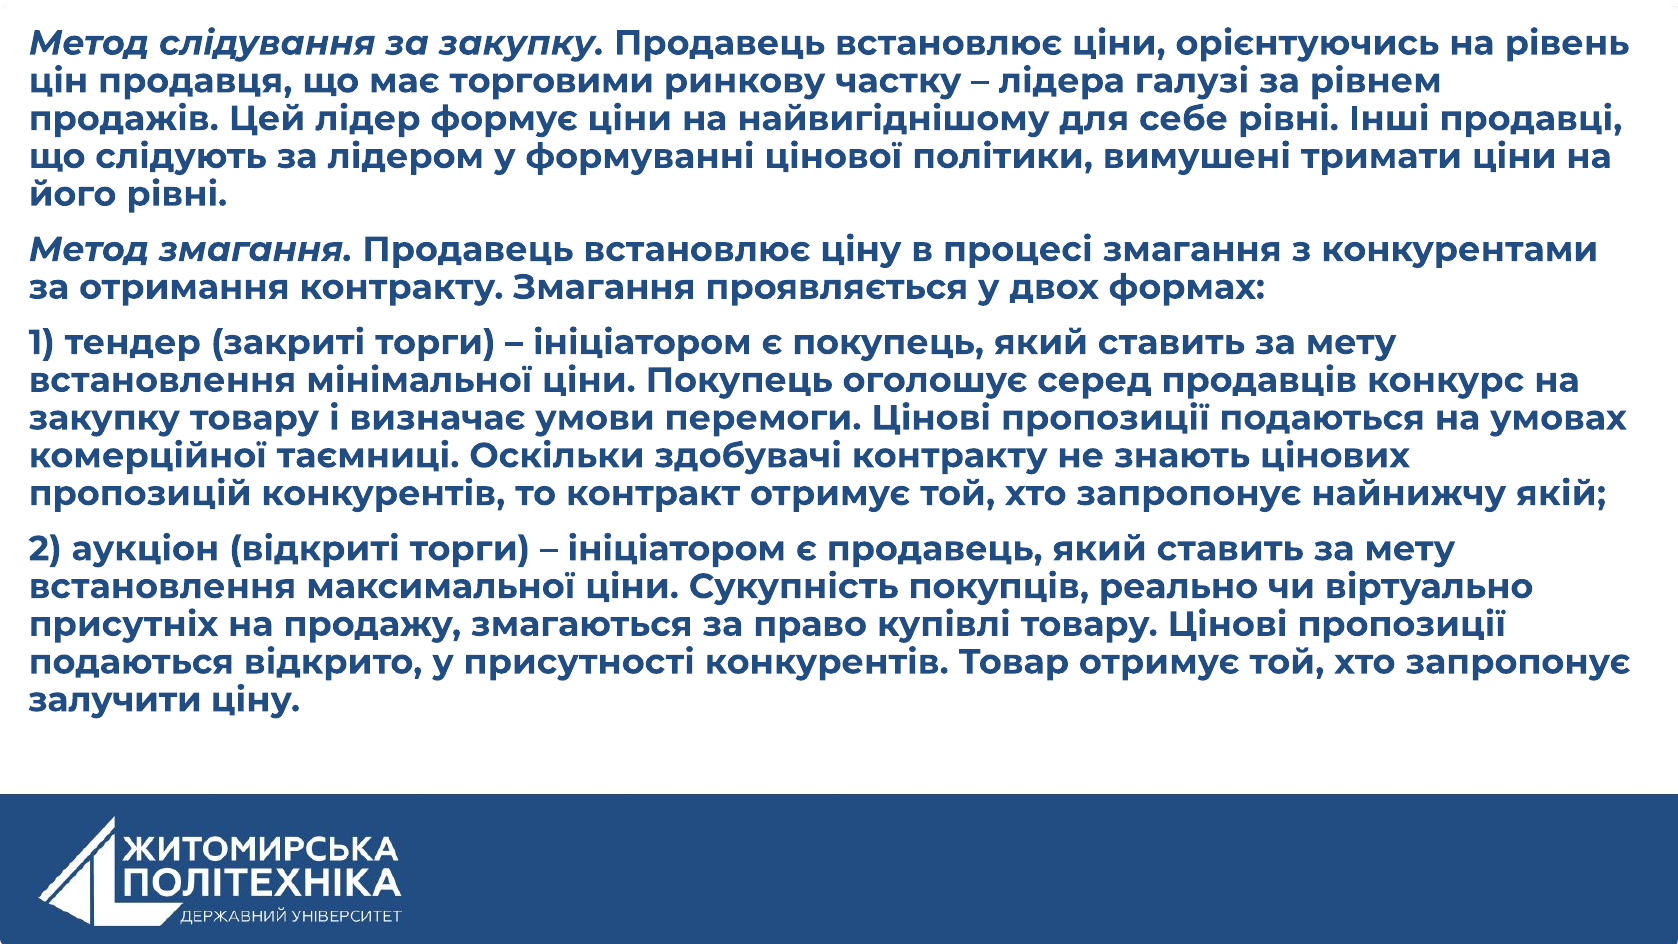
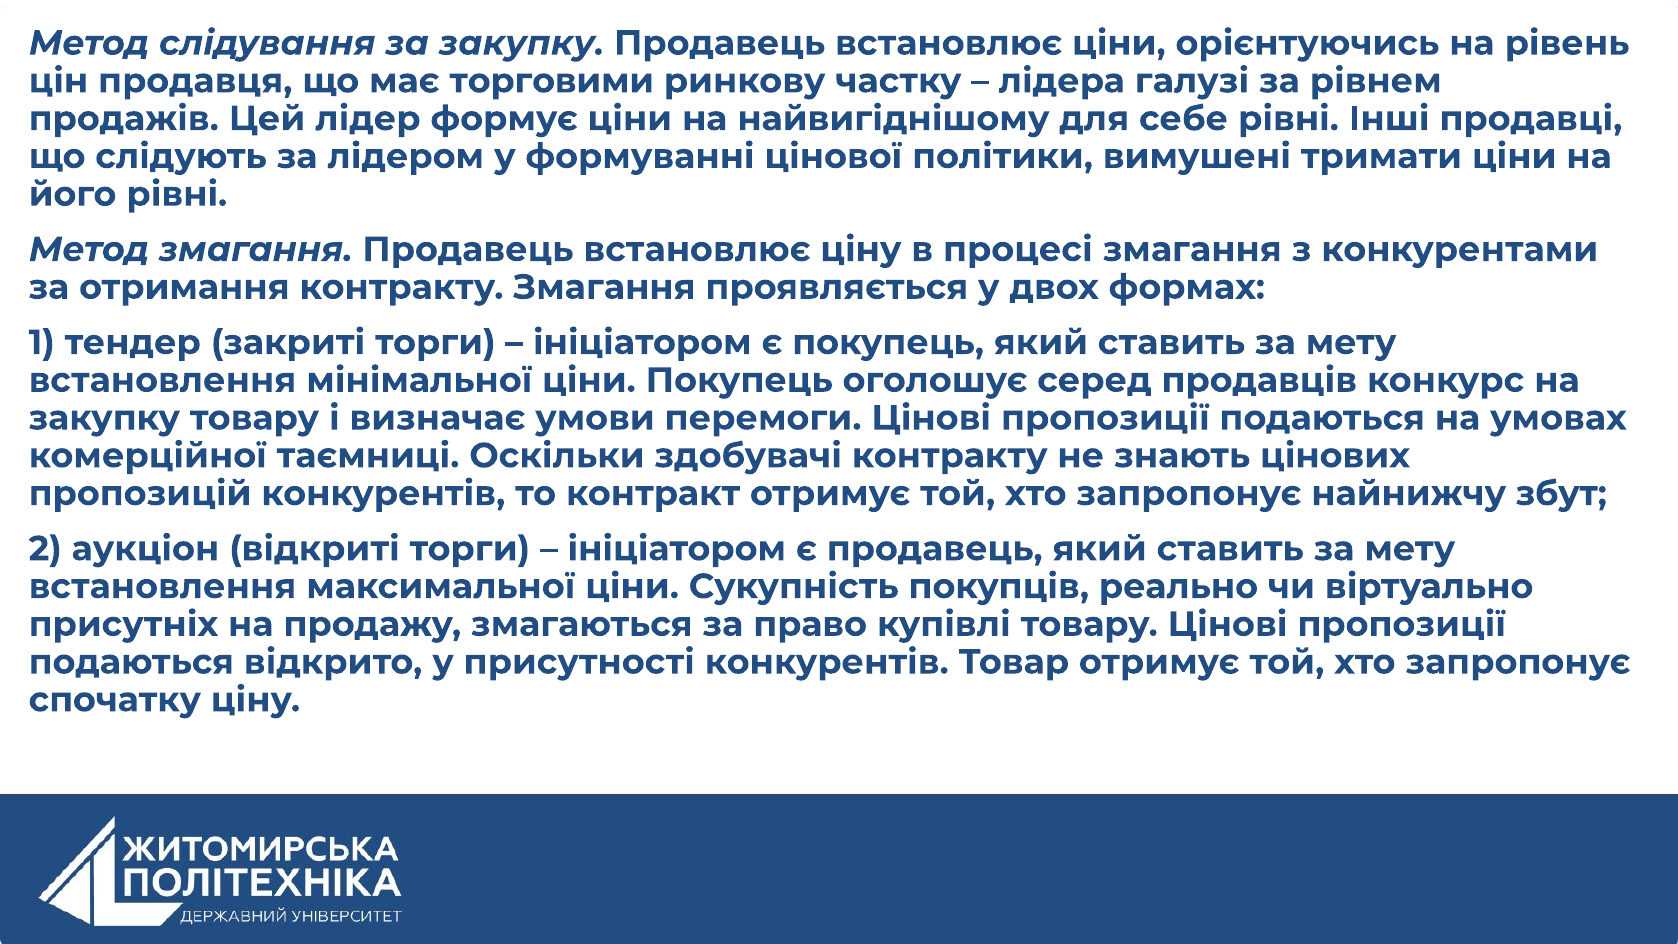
якій: якій -> збут
залучити: залучити -> спочатку
